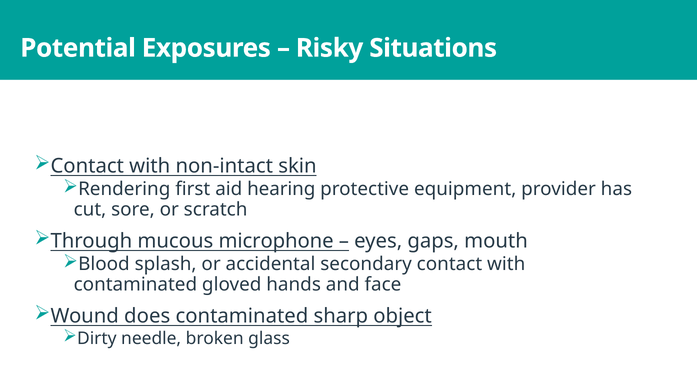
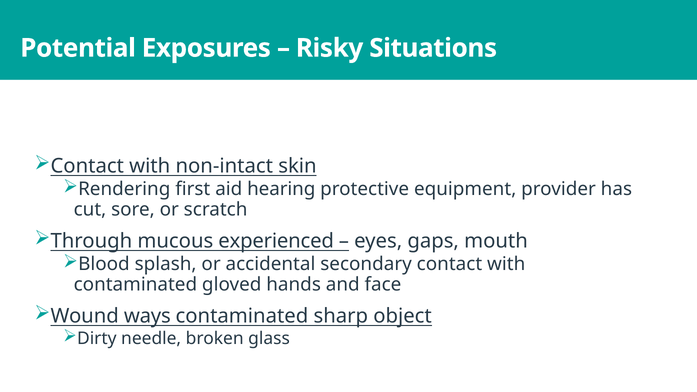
microphone: microphone -> experienced
does: does -> ways
